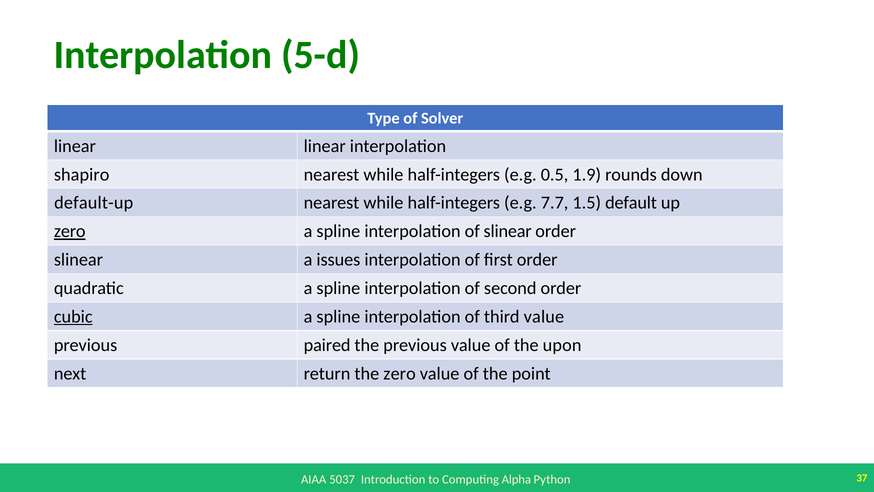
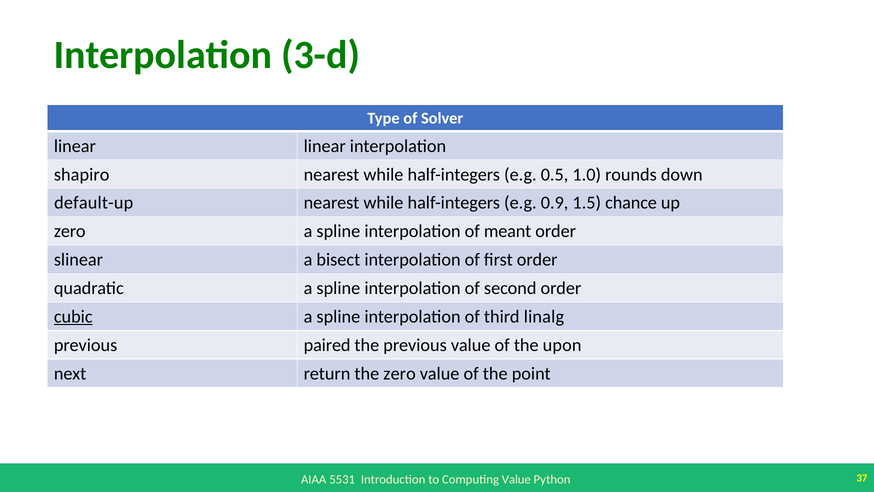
5-d: 5-d -> 3-d
1.9: 1.9 -> 1.0
7.7: 7.7 -> 0.9
default: default -> chance
zero at (70, 231) underline: present -> none
of slinear: slinear -> meant
issues: issues -> bisect
third value: value -> linalg
5037: 5037 -> 5531
Computing Alpha: Alpha -> Value
